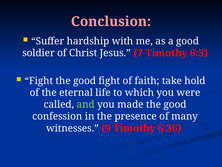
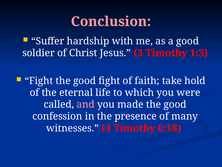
7: 7 -> 3
6:3: 6:3 -> 1:3
and colour: light green -> pink
9: 9 -> 4
6:36: 6:36 -> 6:18
